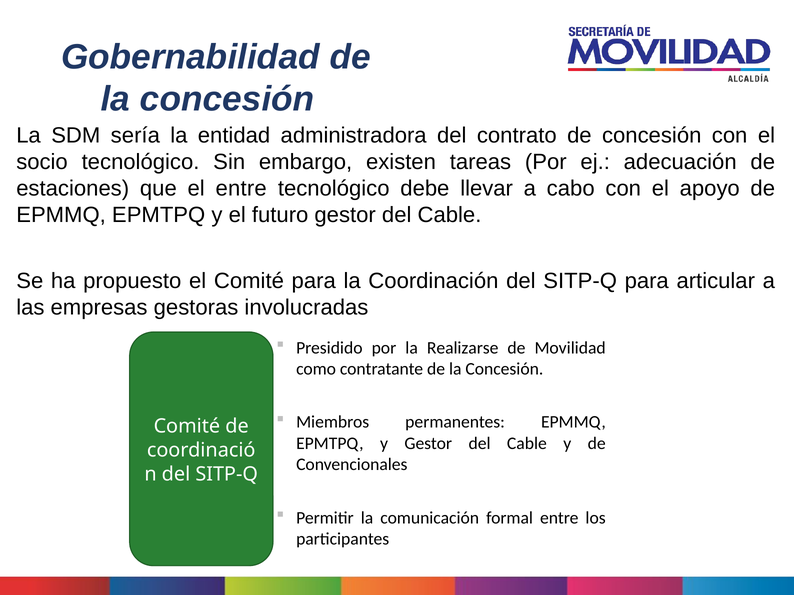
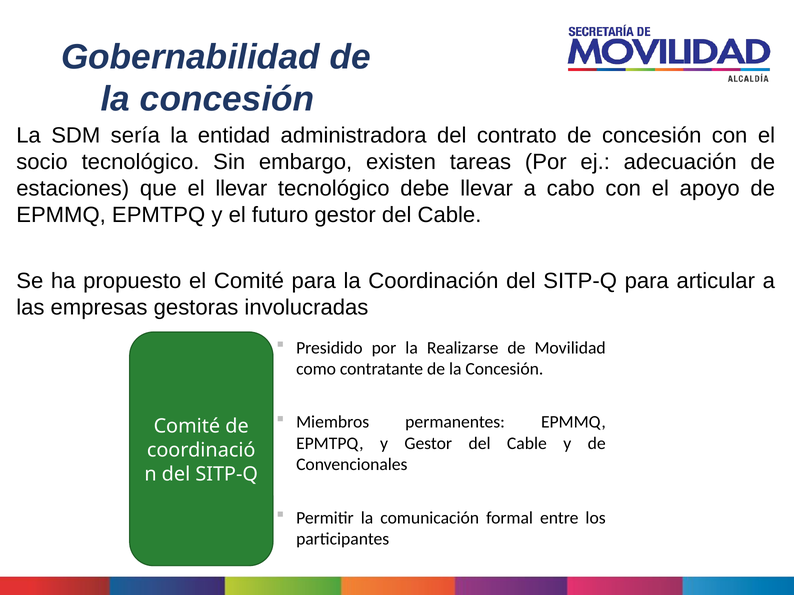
el entre: entre -> llevar
